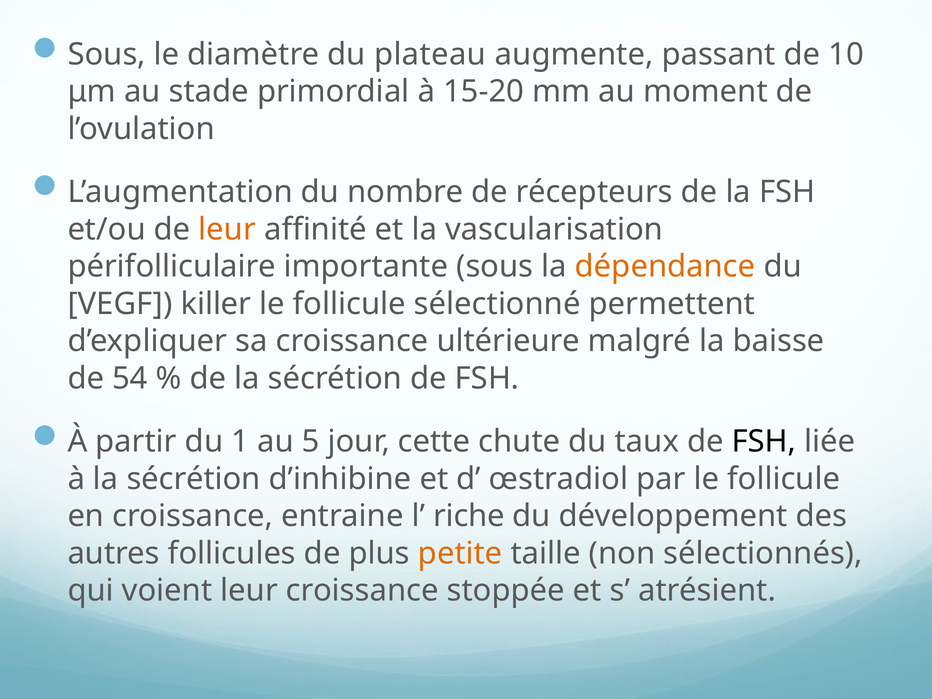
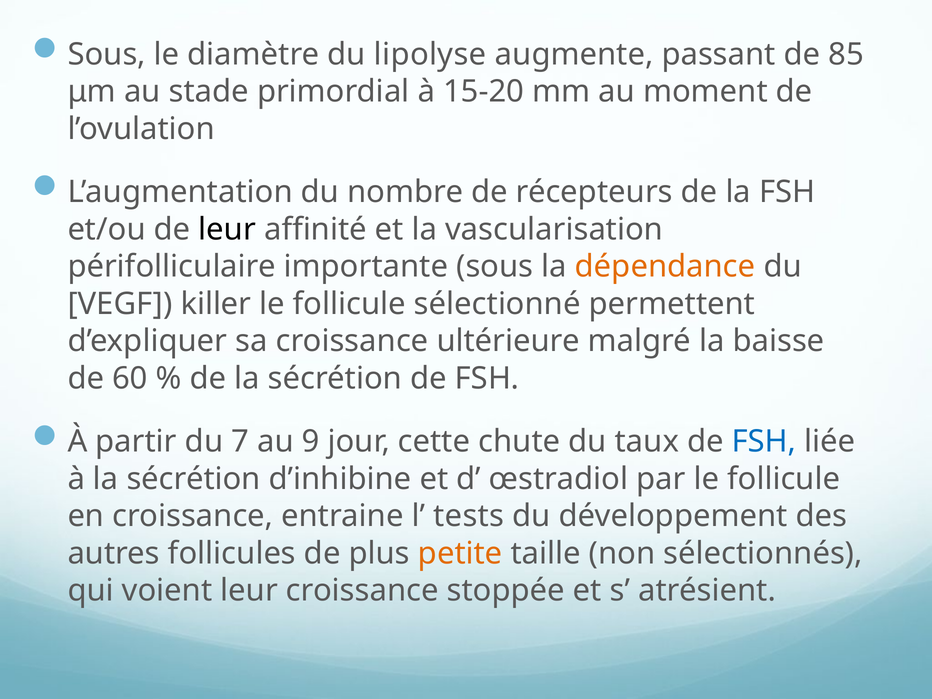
plateau: plateau -> lipolyse
10: 10 -> 85
leur at (227, 229) colour: orange -> black
54: 54 -> 60
1: 1 -> 7
5: 5 -> 9
FSH at (764, 442) colour: black -> blue
riche: riche -> tests
